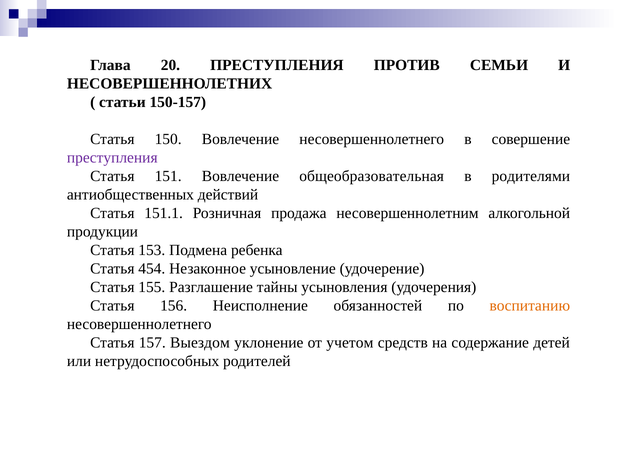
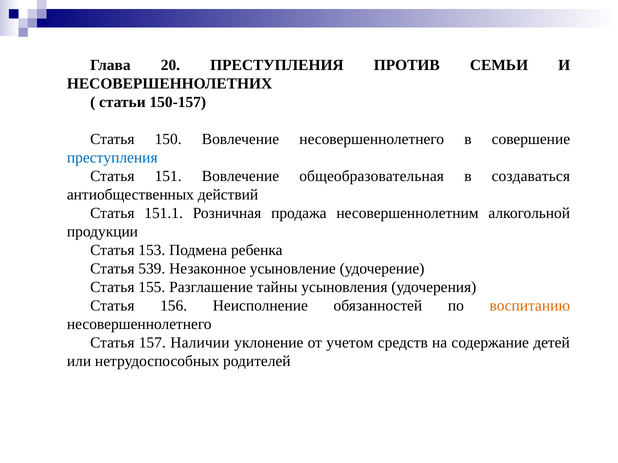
преступления at (112, 158) colour: purple -> blue
родителями: родителями -> создаваться
454: 454 -> 539
Выездом: Выездом -> Наличии
